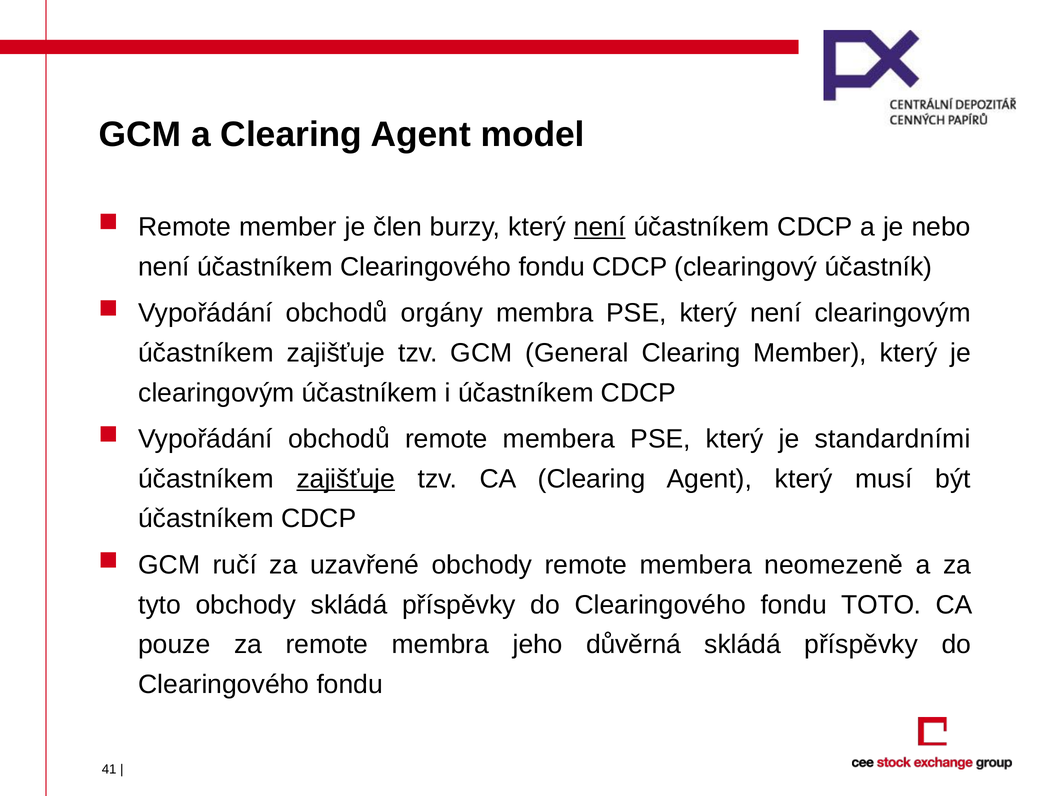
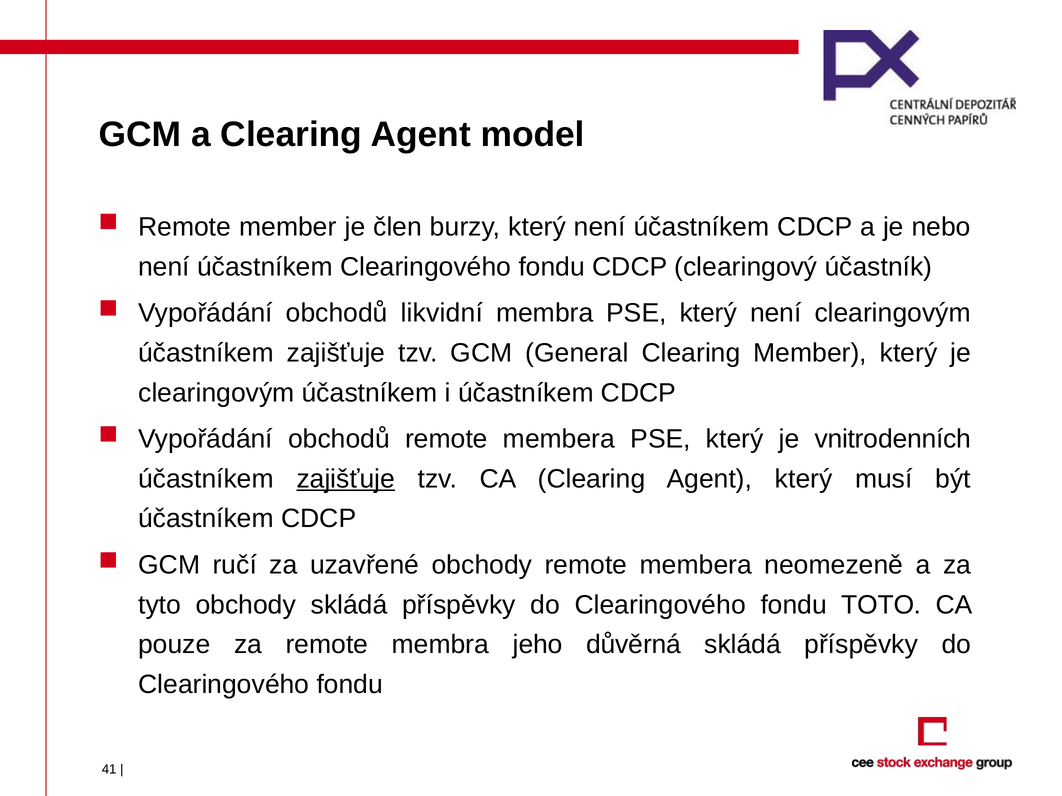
není at (600, 227) underline: present -> none
orgány: orgány -> likvidní
standardními: standardními -> vnitrodenních
